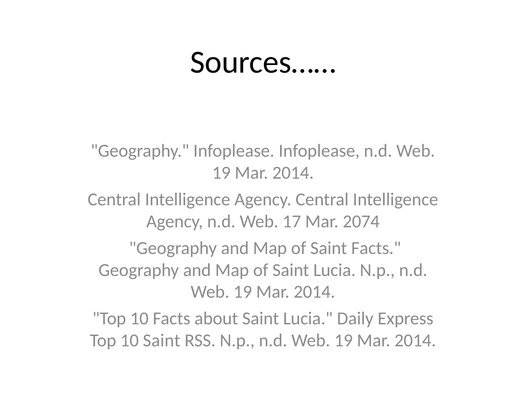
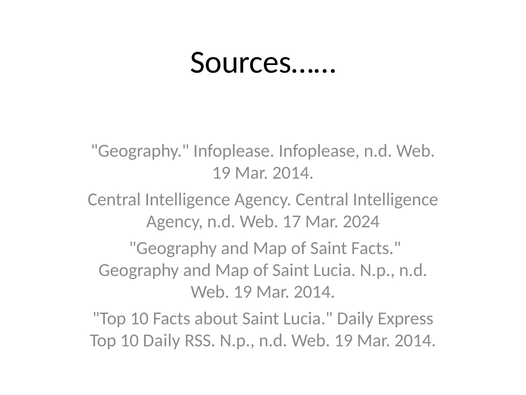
2074: 2074 -> 2024
10 Saint: Saint -> Daily
